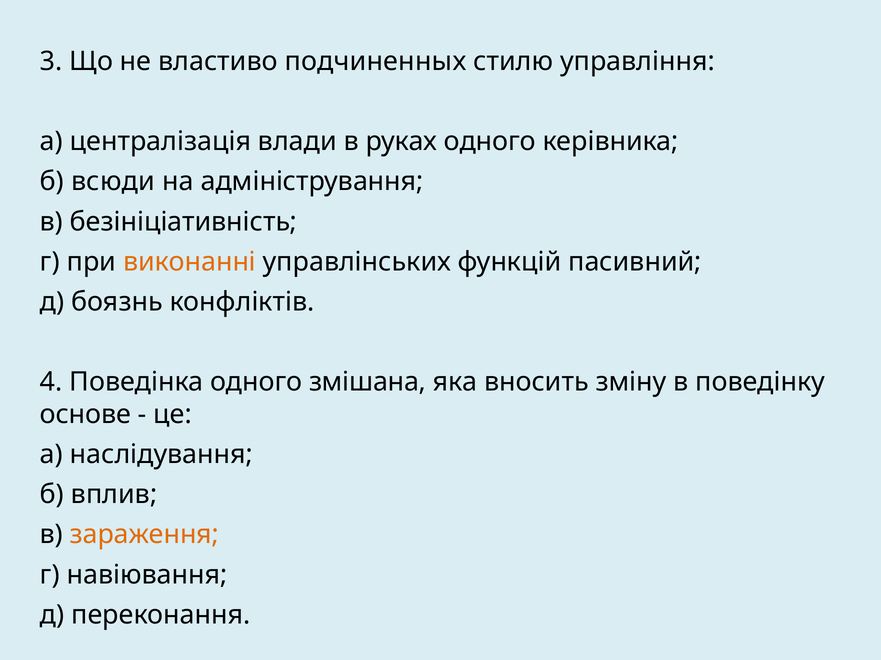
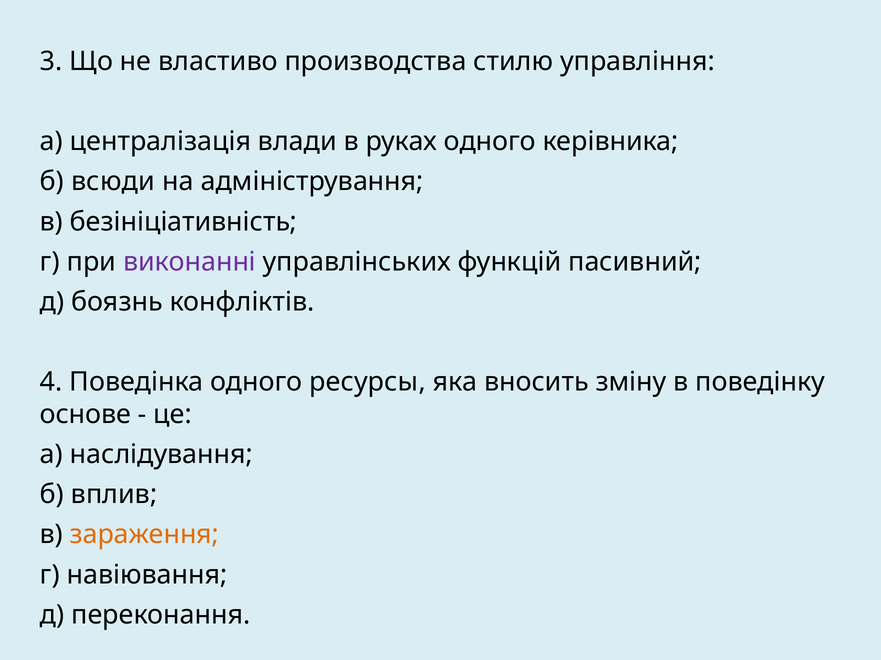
подчиненных: подчиненных -> производства
виконанні colour: orange -> purple
змішана: змішана -> ресурсы
